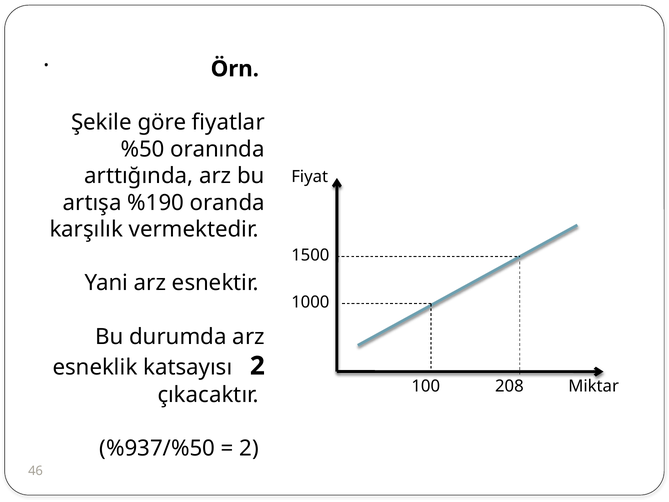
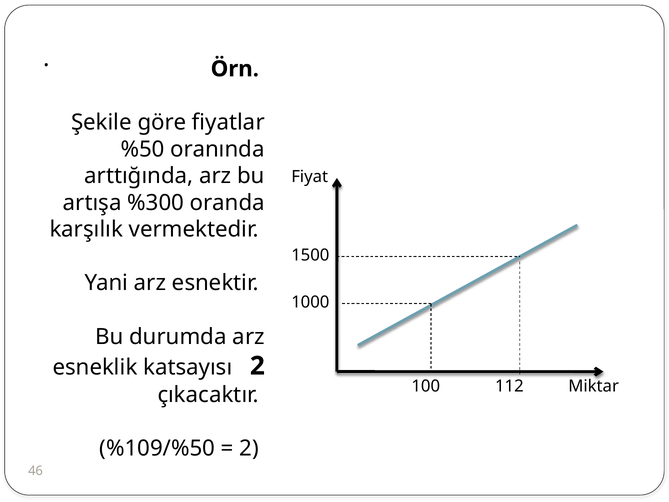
%190: %190 -> %300
208: 208 -> 112
%937/%50: %937/%50 -> %109/%50
